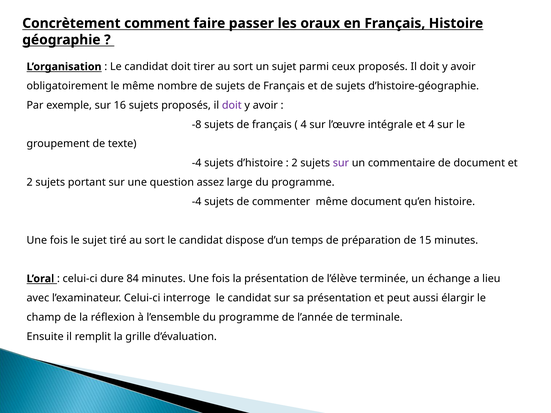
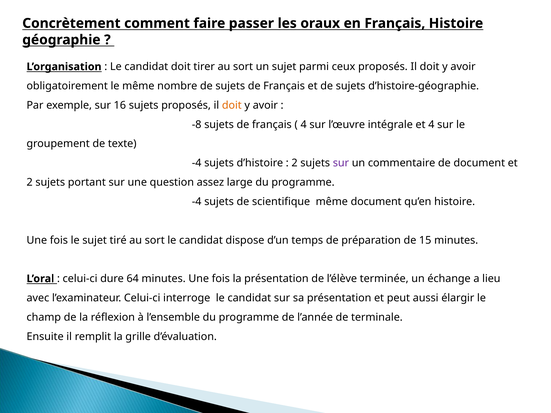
doit at (232, 105) colour: purple -> orange
commenter: commenter -> scientifique
84: 84 -> 64
